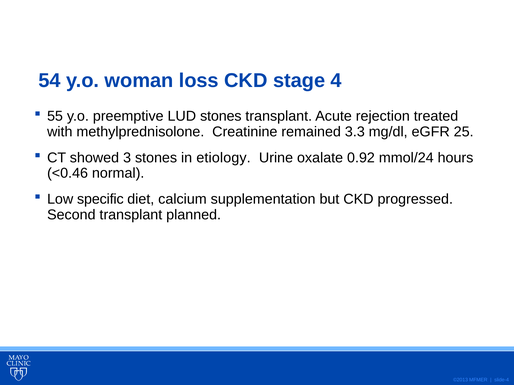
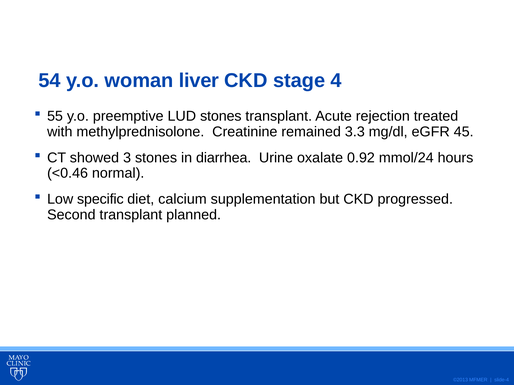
loss: loss -> liver
25: 25 -> 45
etiology: etiology -> diarrhea
